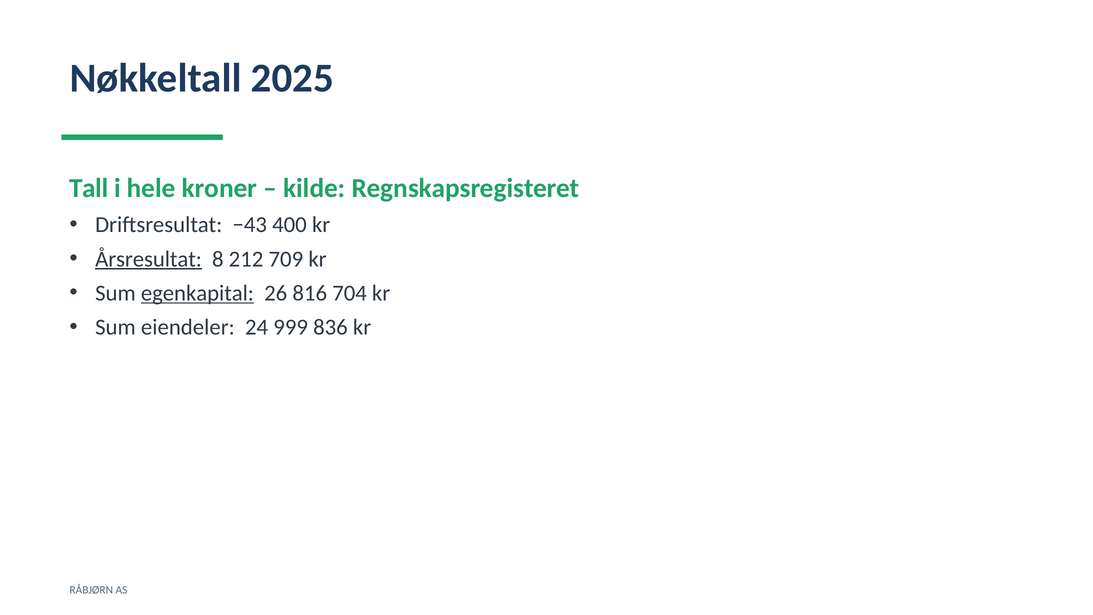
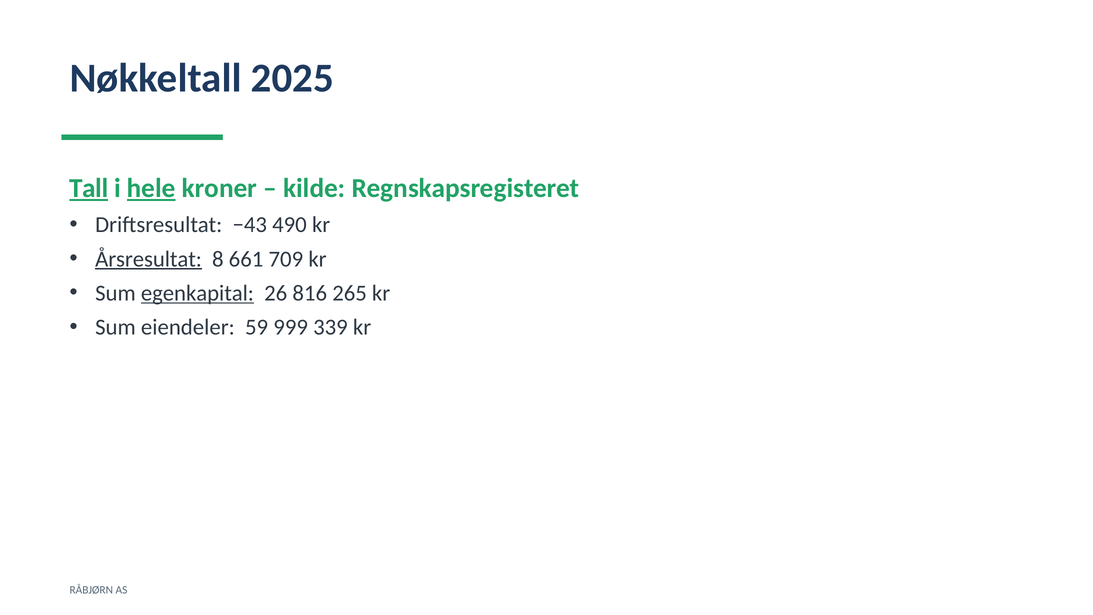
Tall underline: none -> present
hele underline: none -> present
400: 400 -> 490
212: 212 -> 661
704: 704 -> 265
24: 24 -> 59
836: 836 -> 339
